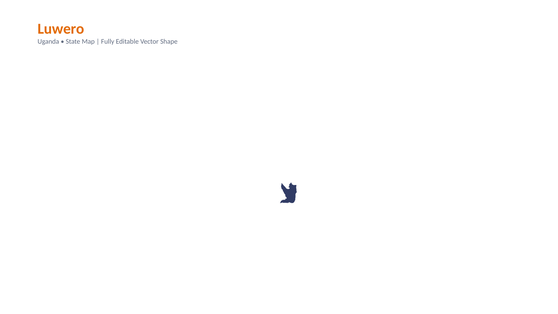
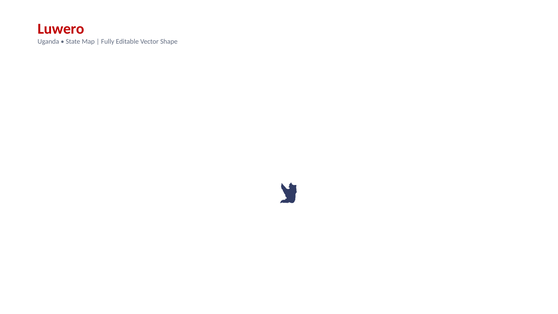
Luwero colour: orange -> red
